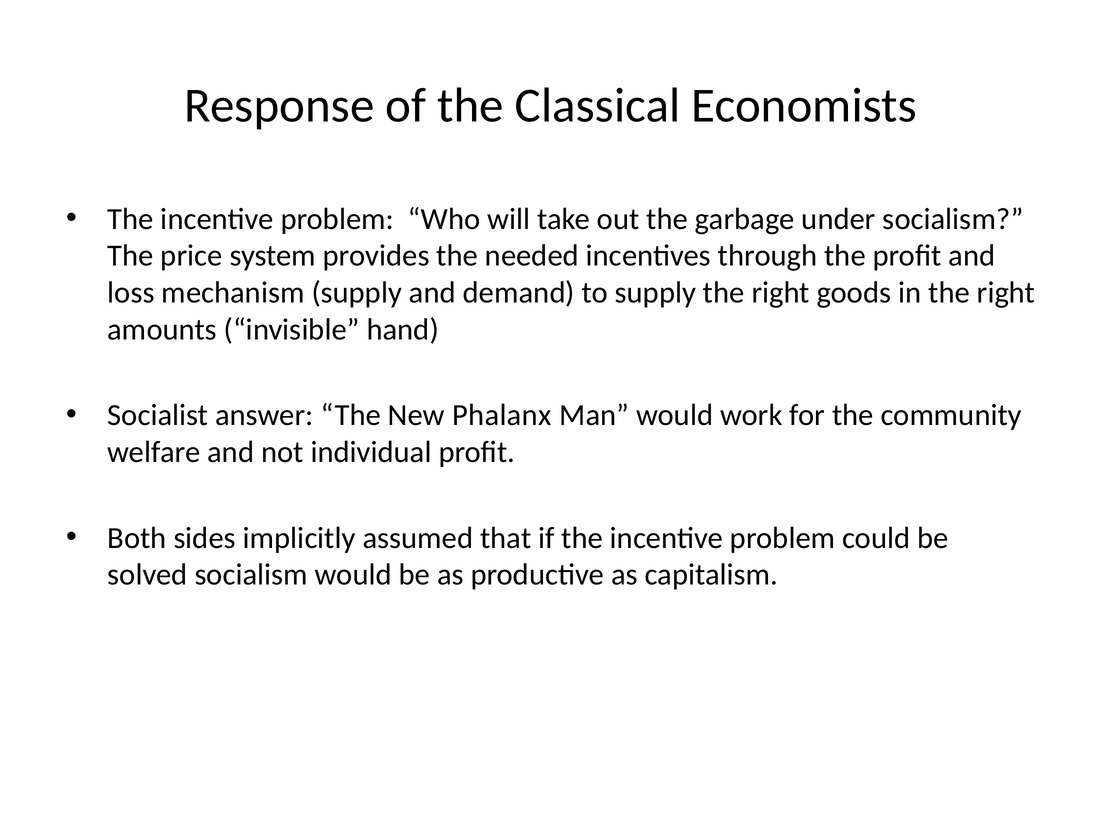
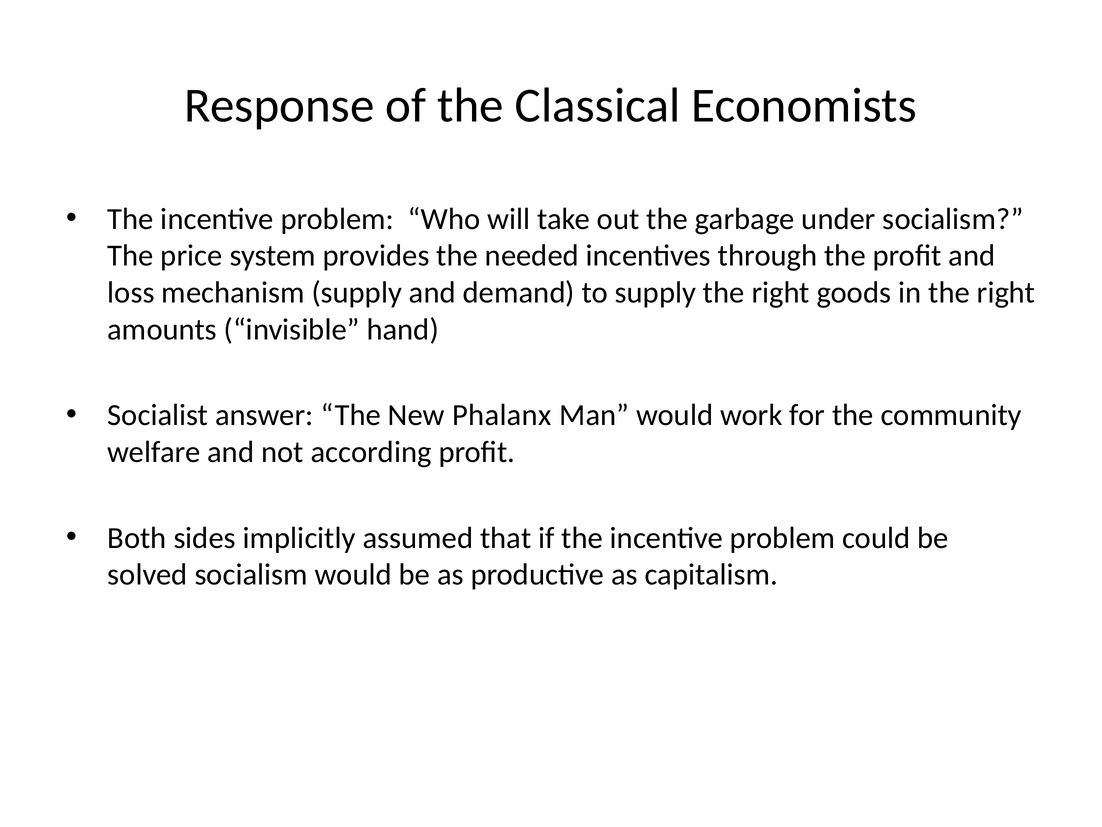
individual: individual -> according
